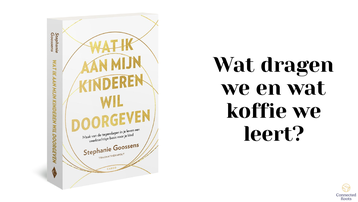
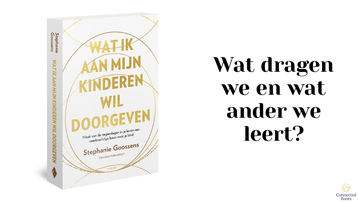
koffie: koffie -> ander
